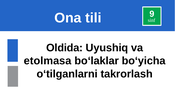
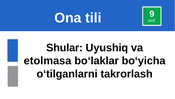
Oldida: Oldida -> Shular
